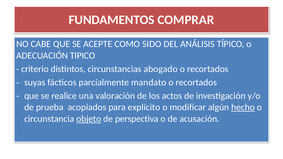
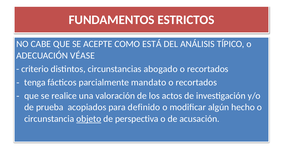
COMPRAR: COMPRAR -> ESTRICTOS
SIDO: SIDO -> ESTÁ
TIPICO: TIPICO -> VÉASE
suyas: suyas -> tenga
explícito: explícito -> definido
hecho underline: present -> none
